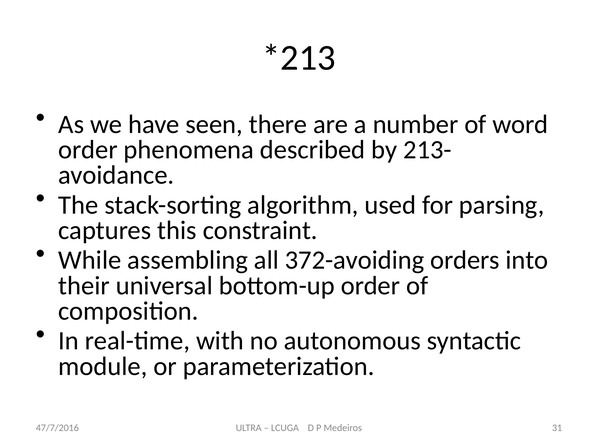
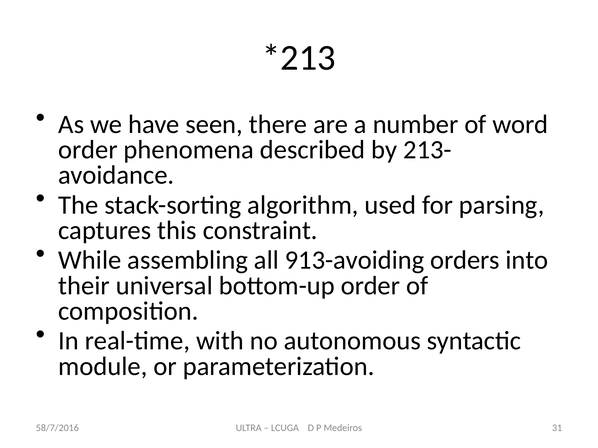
372-avoiding: 372-avoiding -> 913-avoiding
47/7/2016: 47/7/2016 -> 58/7/2016
